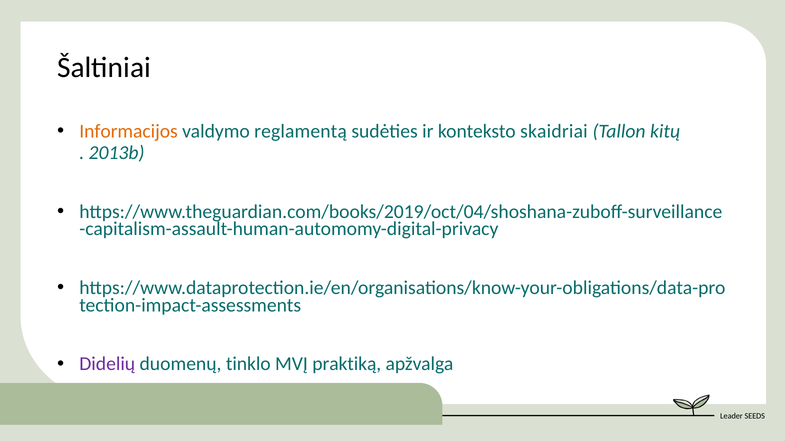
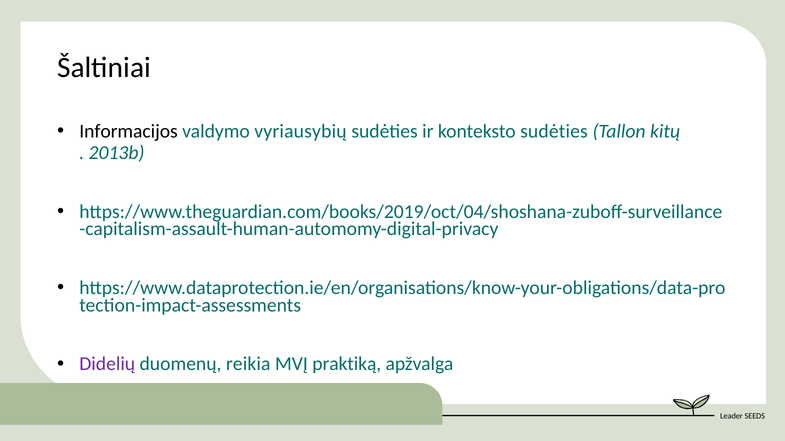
Informacijos colour: orange -> black
reglamentą: reglamentą -> vyriausybių
konteksto skaidriai: skaidriai -> sudėties
tinklo: tinklo -> reikia
